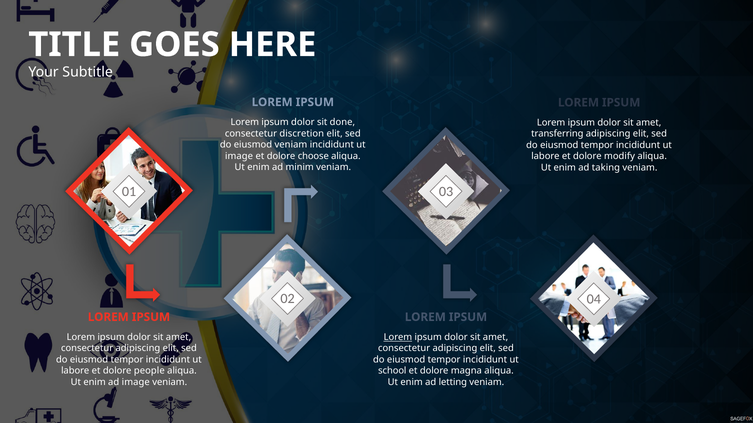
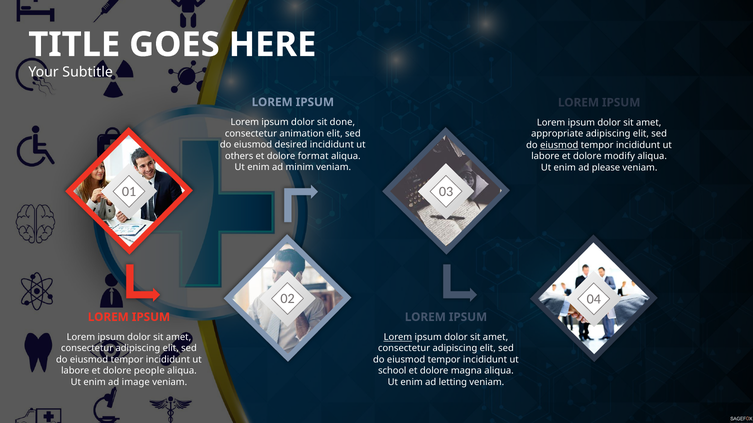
discretion: discretion -> animation
transferring: transferring -> appropriate
eiusmod veniam: veniam -> desired
eiusmod at (559, 145) underline: none -> present
image at (239, 156): image -> others
choose: choose -> format
taking: taking -> please
